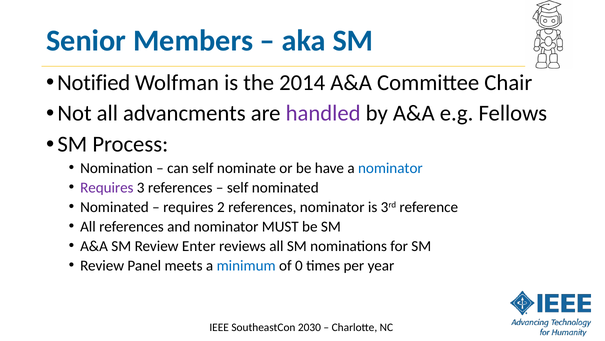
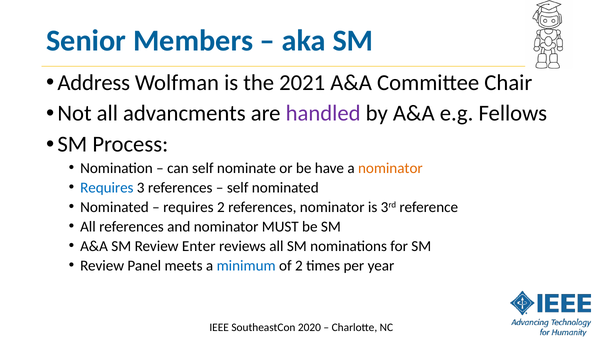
Notified: Notified -> Address
2014: 2014 -> 2021
nominator at (390, 168) colour: blue -> orange
Requires at (107, 187) colour: purple -> blue
of 0: 0 -> 2
2030: 2030 -> 2020
